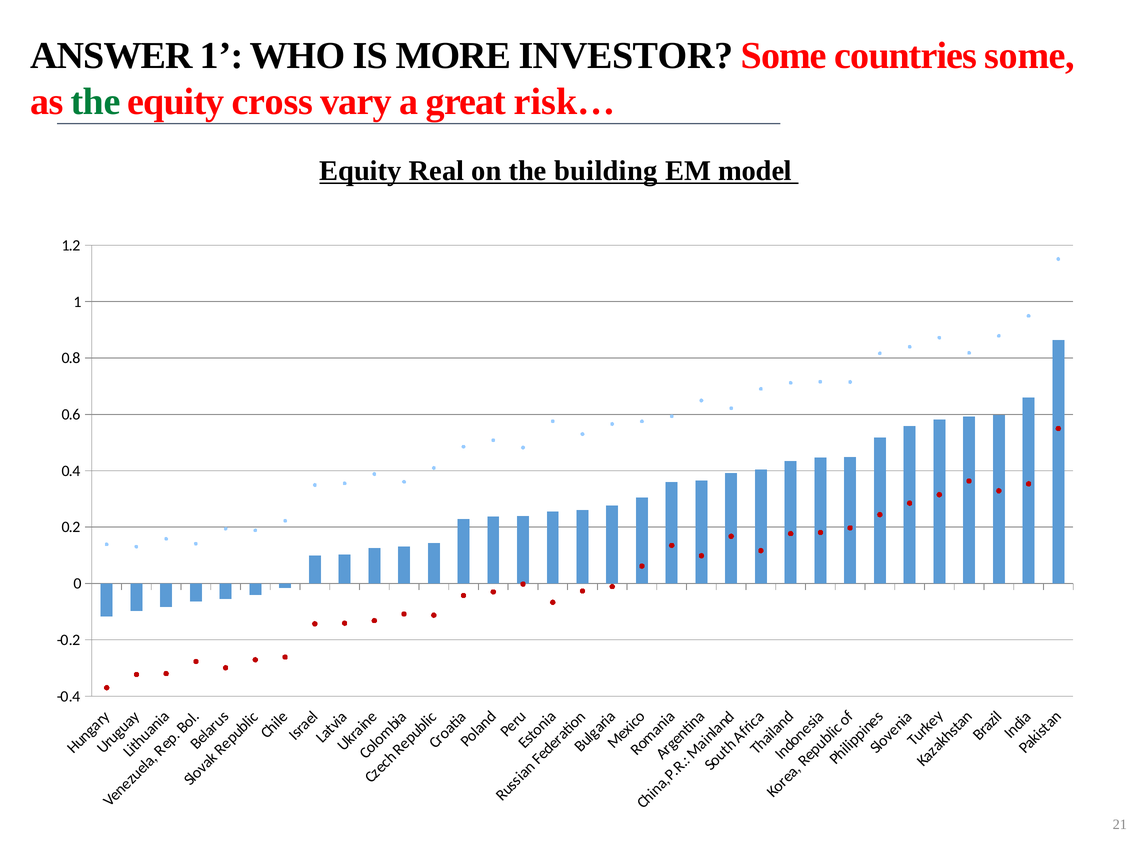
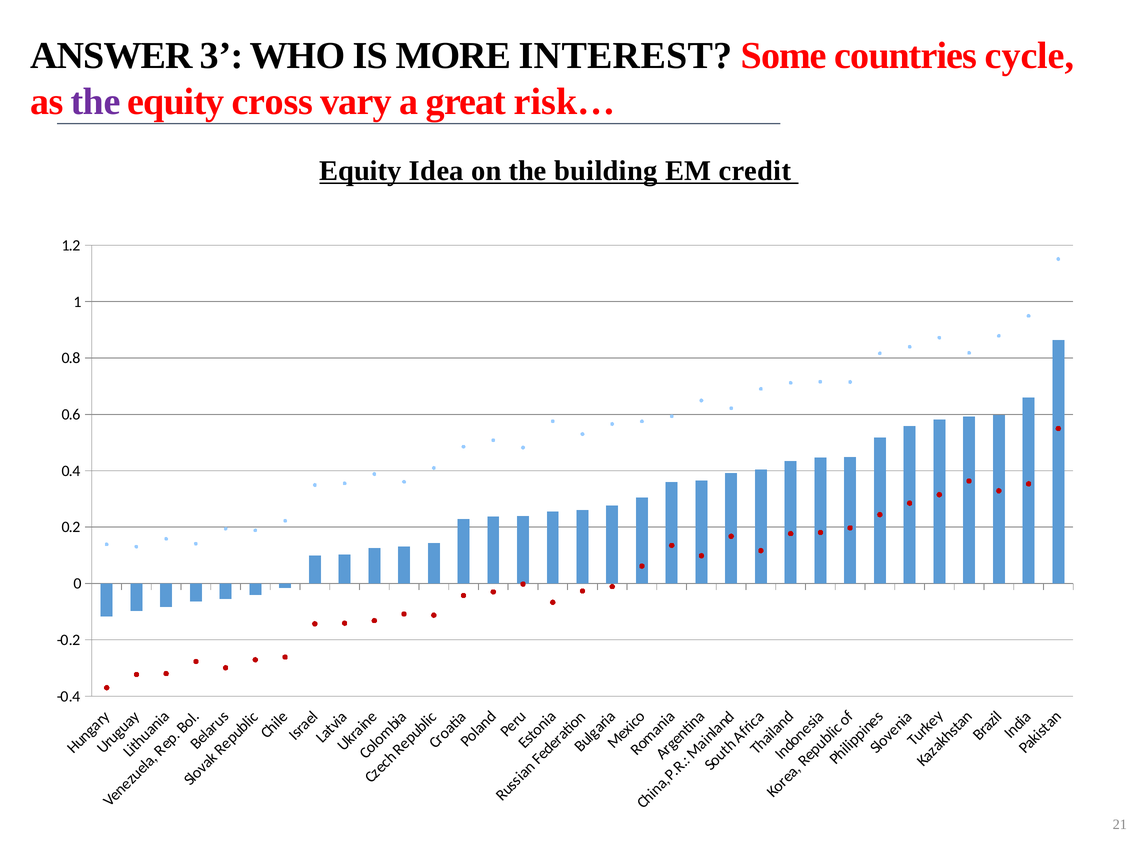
ANSWER 1: 1 -> 3
INVESTOR: INVESTOR -> INTEREST
countries some: some -> cycle
the at (95, 102) colour: green -> purple
Real: Real -> Idea
model: model -> credit
